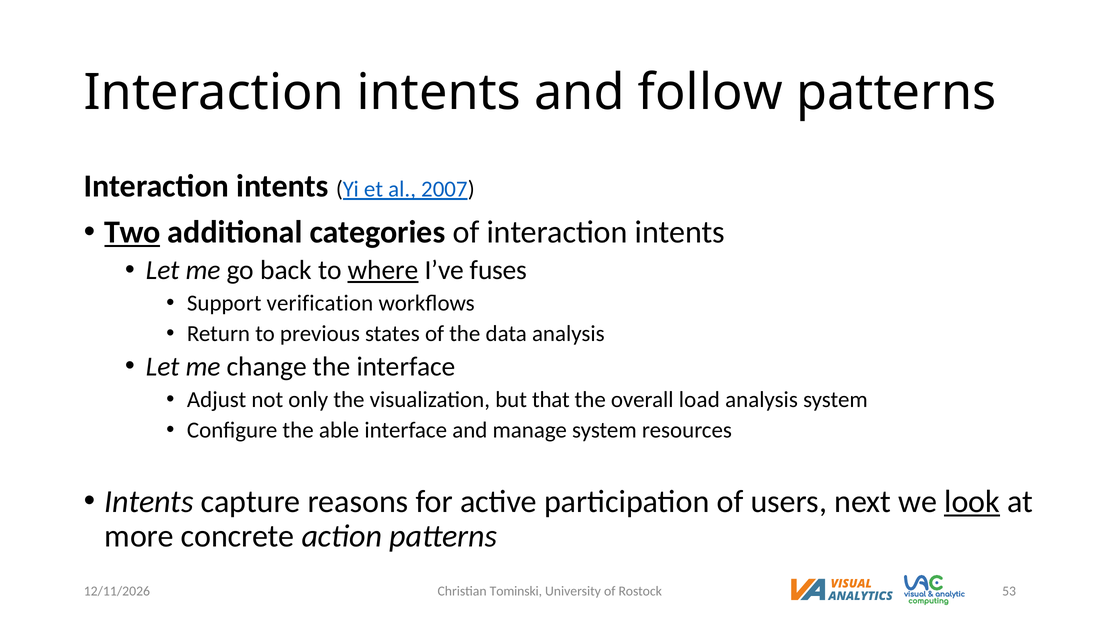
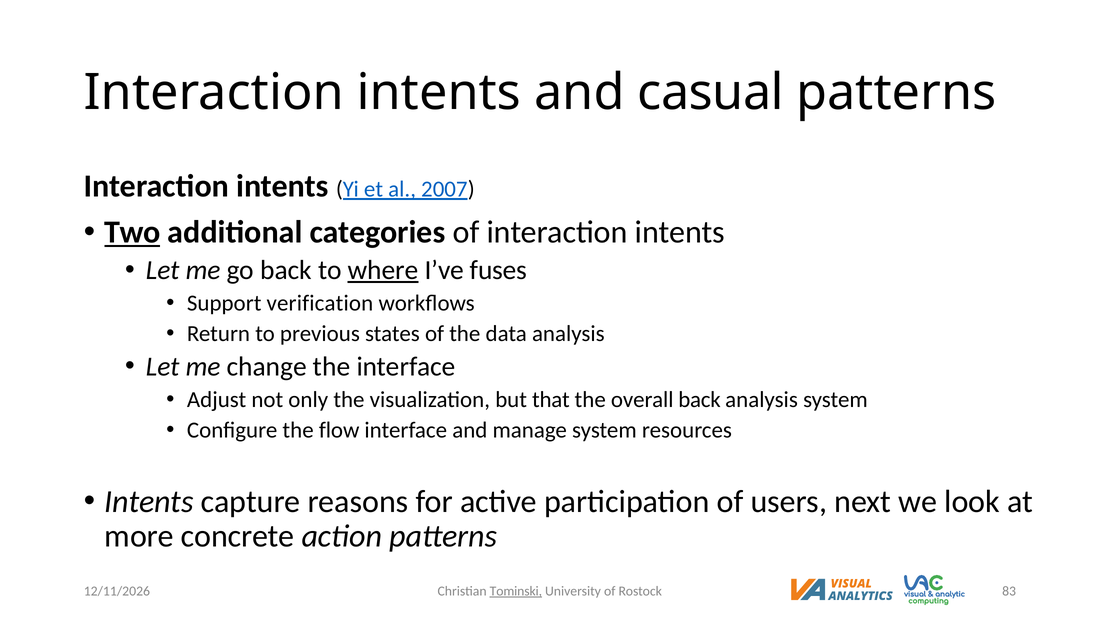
follow: follow -> casual
overall load: load -> back
able: able -> flow
look underline: present -> none
Tominski underline: none -> present
53: 53 -> 83
